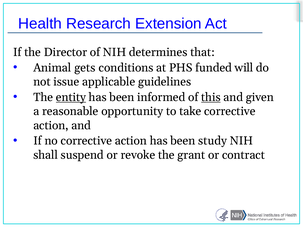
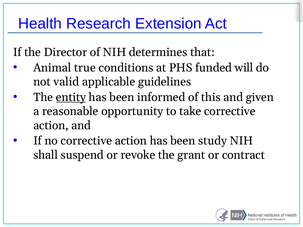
gets: gets -> true
issue: issue -> valid
this underline: present -> none
